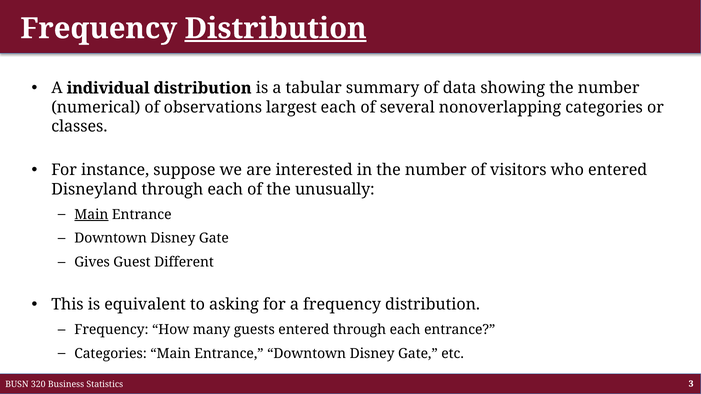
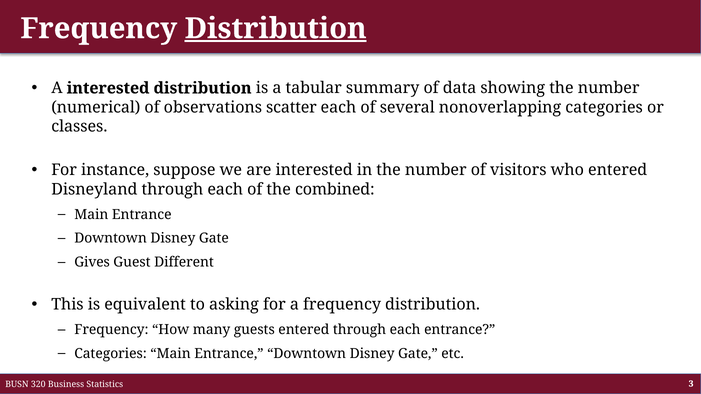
A individual: individual -> interested
largest: largest -> scatter
unusually: unusually -> combined
Main at (91, 215) underline: present -> none
